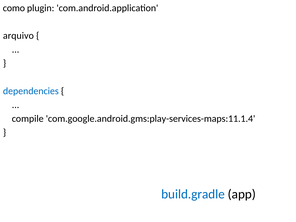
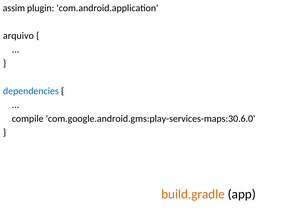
como: como -> assim
com.google.android.gms:play-services-maps:11.1.4: com.google.android.gms:play-services-maps:11.1.4 -> com.google.android.gms:play-services-maps:30.6.0
build.gradle colour: blue -> orange
